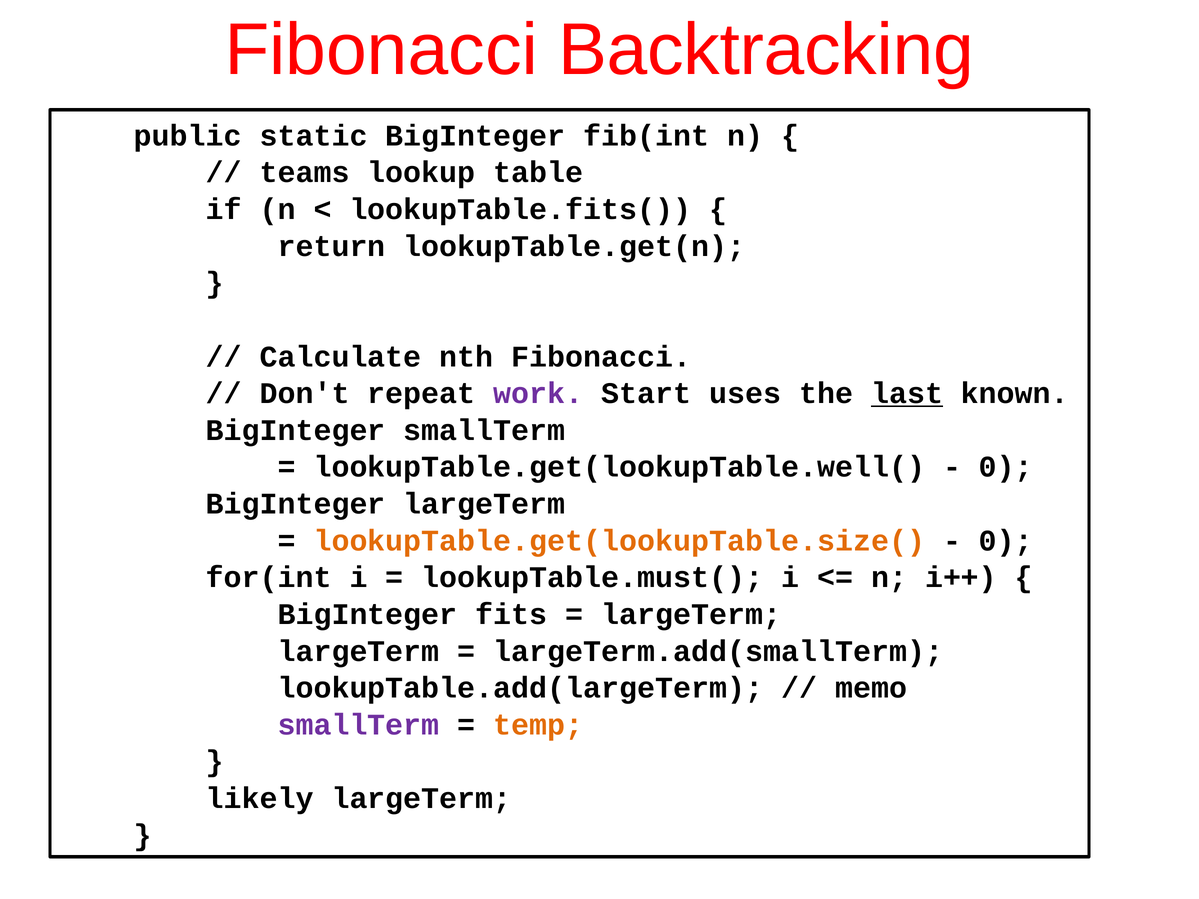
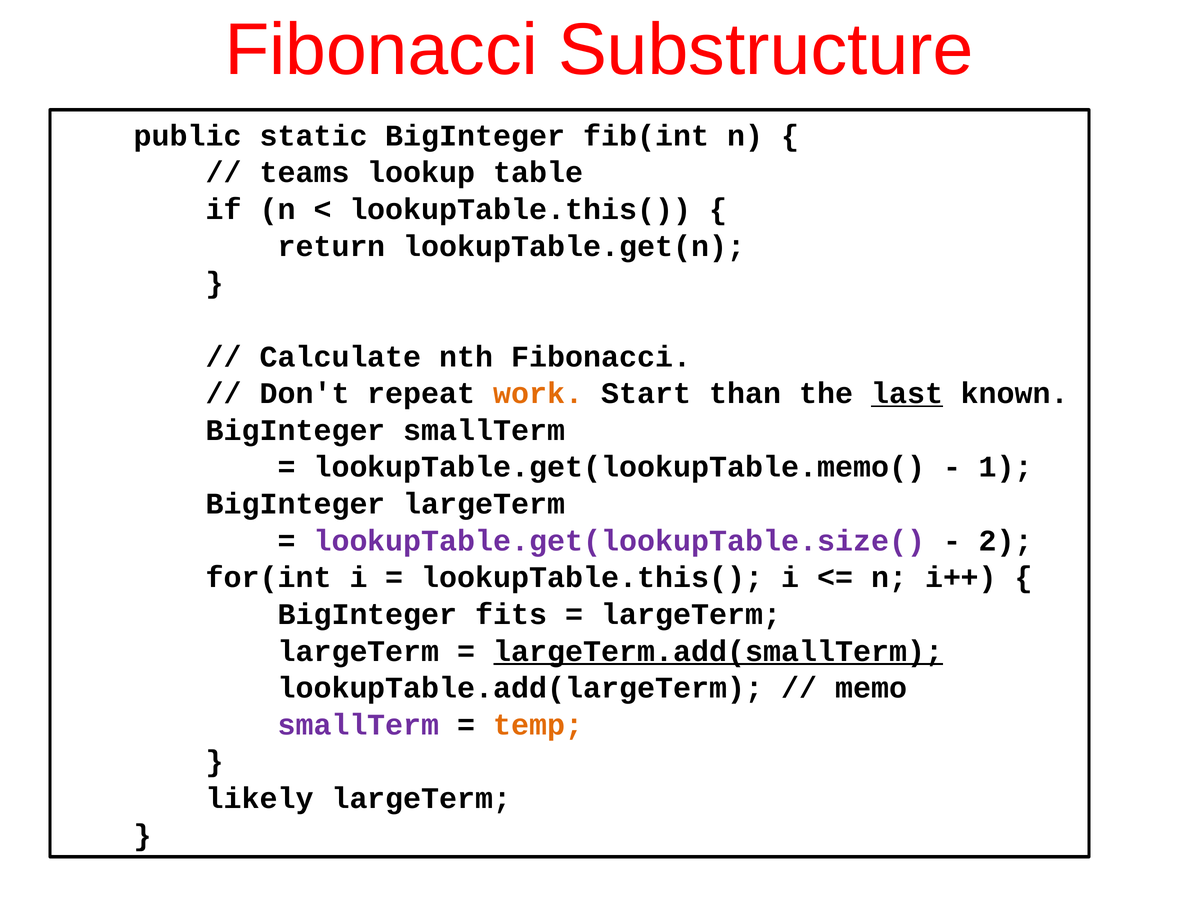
Backtracking: Backtracking -> Substructure
lookupTable.fits( at (520, 209): lookupTable.fits( -> lookupTable.this(
work colour: purple -> orange
uses: uses -> than
lookupTable.get(lookupTable.well(: lookupTable.get(lookupTable.well( -> lookupTable.get(lookupTable.memo(
0 at (1006, 467): 0 -> 1
lookupTable.get(lookupTable.size( colour: orange -> purple
0 at (1006, 541): 0 -> 2
lookupTable.must( at (592, 578): lookupTable.must( -> lookupTable.this(
largeTerm.add(smallTerm underline: none -> present
